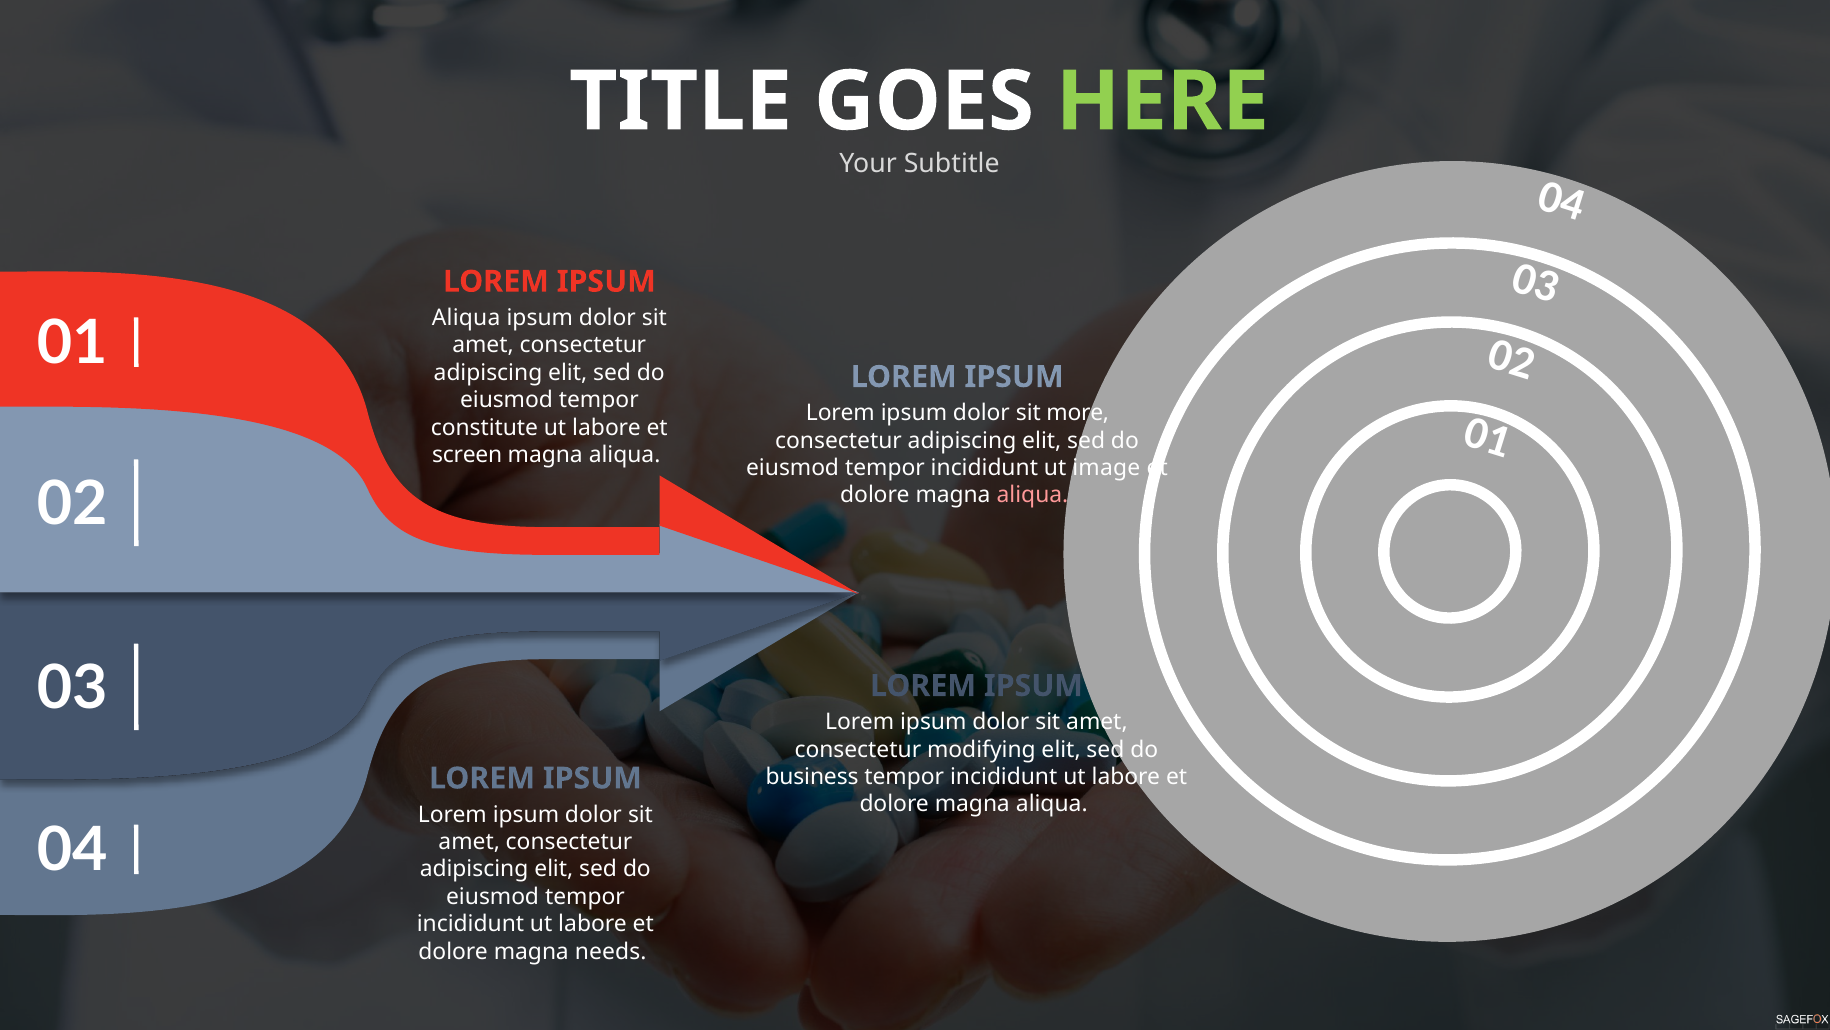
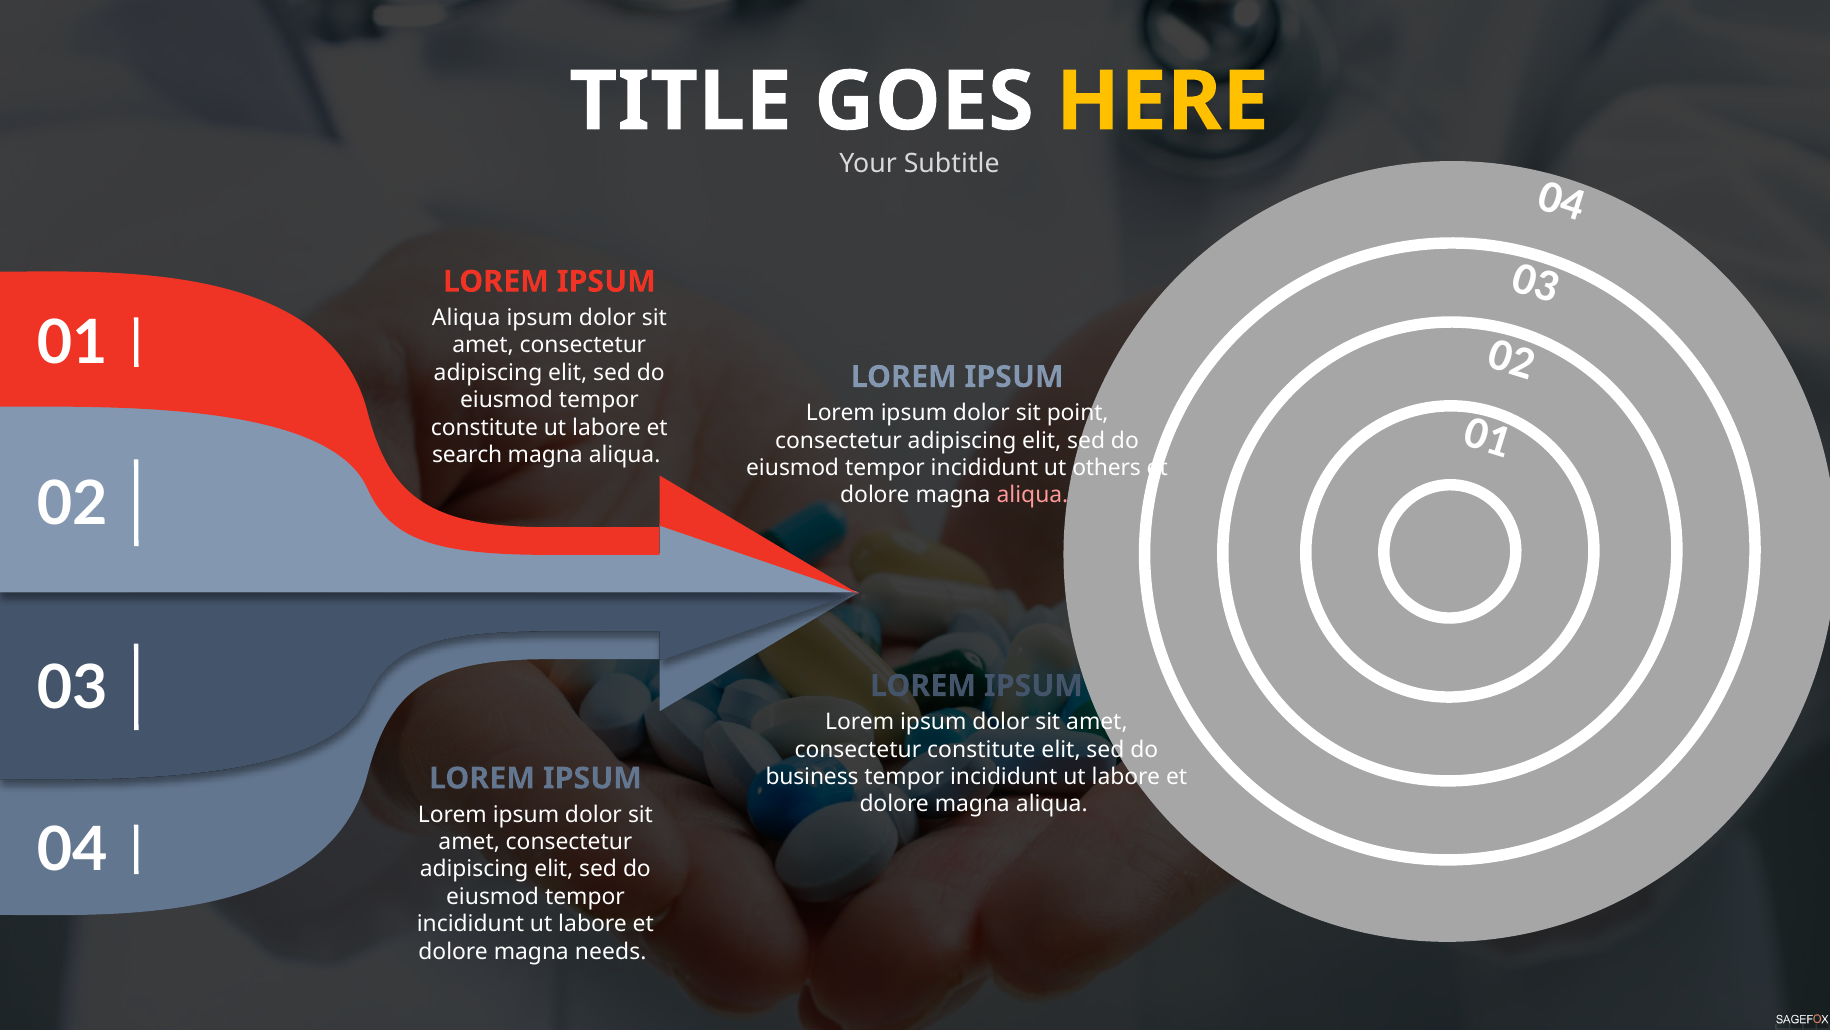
HERE colour: light green -> yellow
more: more -> point
screen: screen -> search
image: image -> others
consectetur modifying: modifying -> constitute
